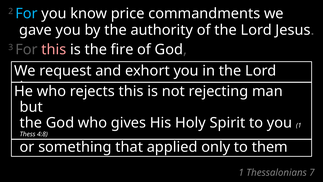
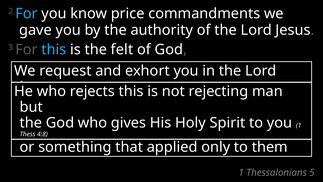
this at (54, 50) colour: pink -> light blue
fire: fire -> felt
7: 7 -> 5
